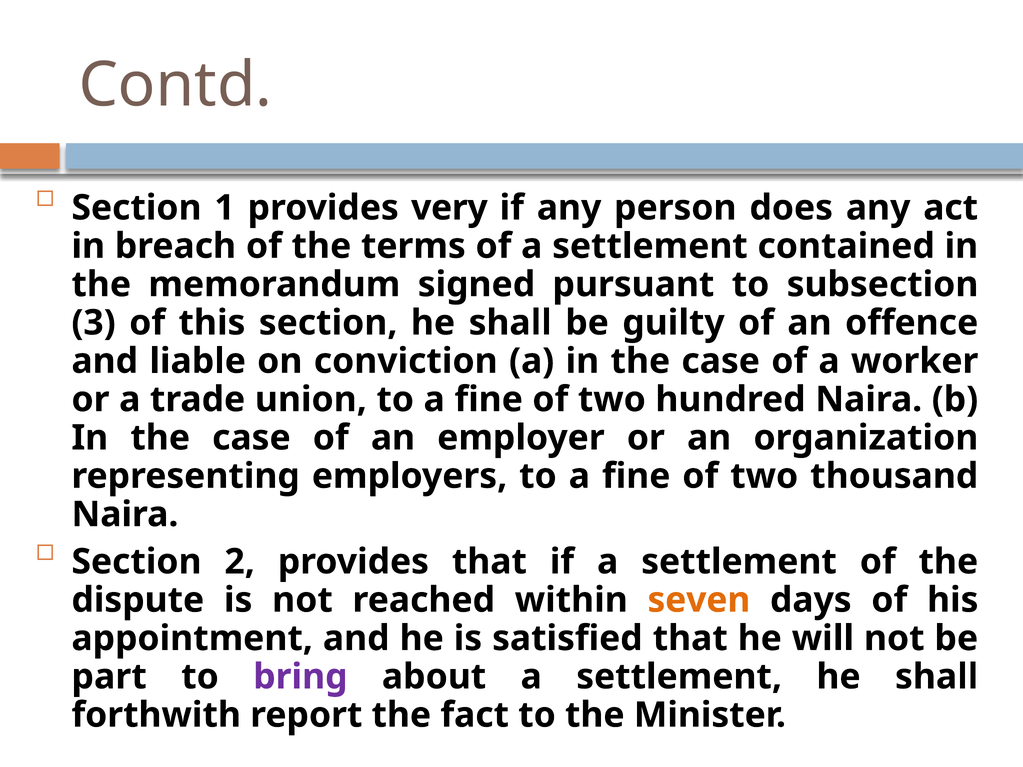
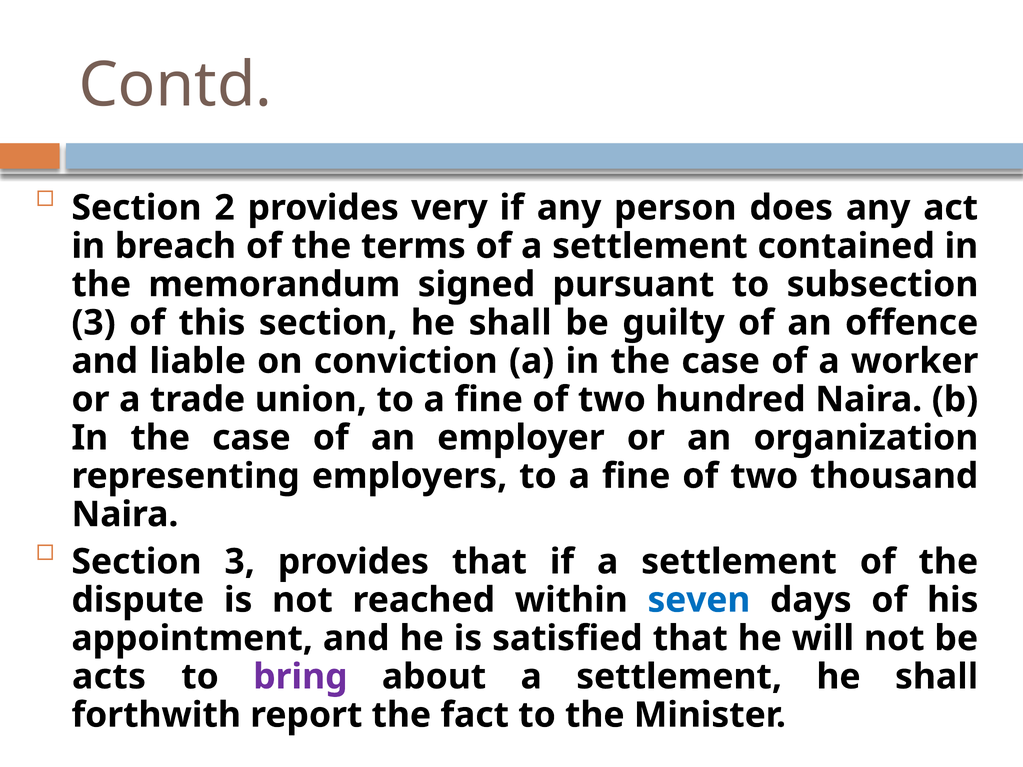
1: 1 -> 2
Section 2: 2 -> 3
seven colour: orange -> blue
part: part -> acts
